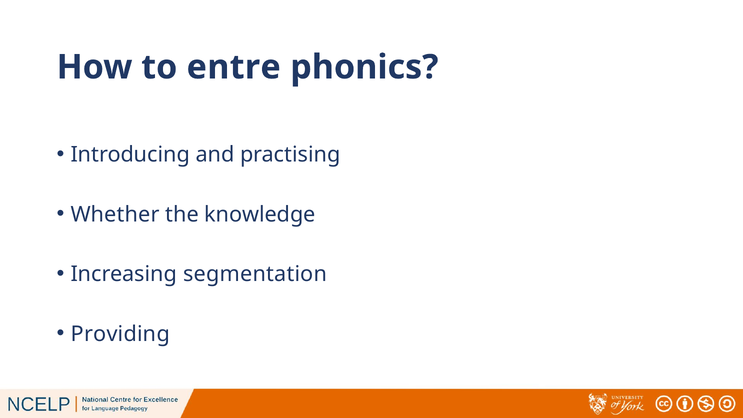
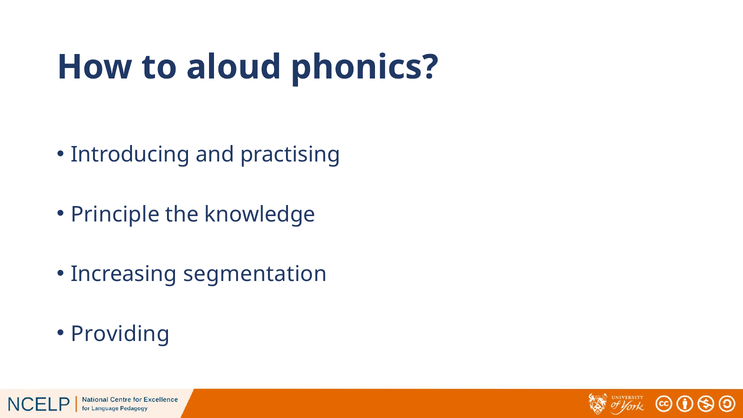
entre: entre -> aloud
Whether: Whether -> Principle
